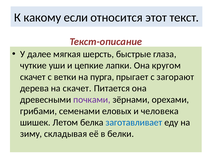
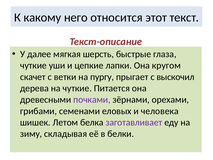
если: если -> него
пурга: пурга -> пургу
загорают: загорают -> выскочил
на скачет: скачет -> чуткие
заготавливает colour: blue -> purple
